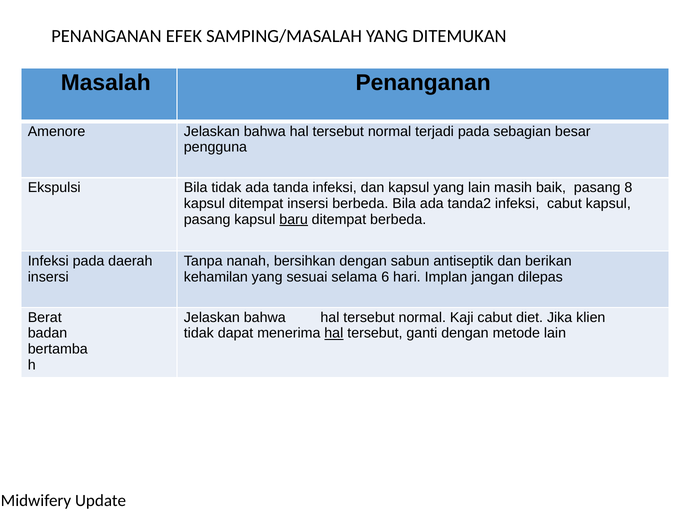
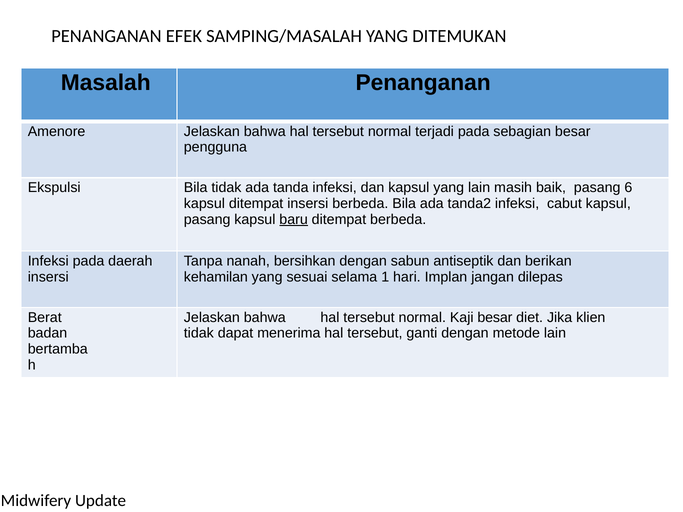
8: 8 -> 6
6: 6 -> 1
Kaji cabut: cabut -> besar
hal at (334, 333) underline: present -> none
